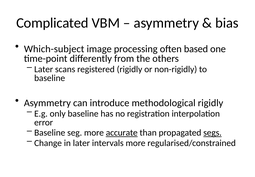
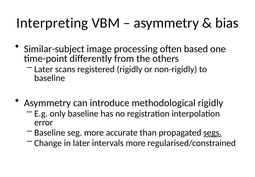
Complicated: Complicated -> Interpreting
Which-subject: Which-subject -> Similar-subject
accurate underline: present -> none
